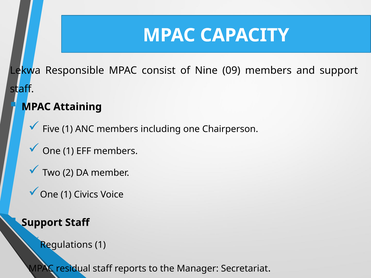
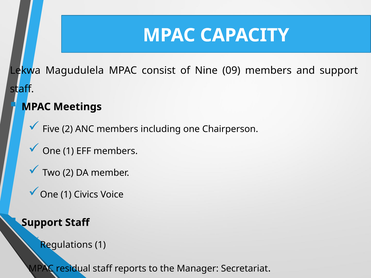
Responsible: Responsible -> Magudulela
Attaining: Attaining -> Meetings
Five 1: 1 -> 2
